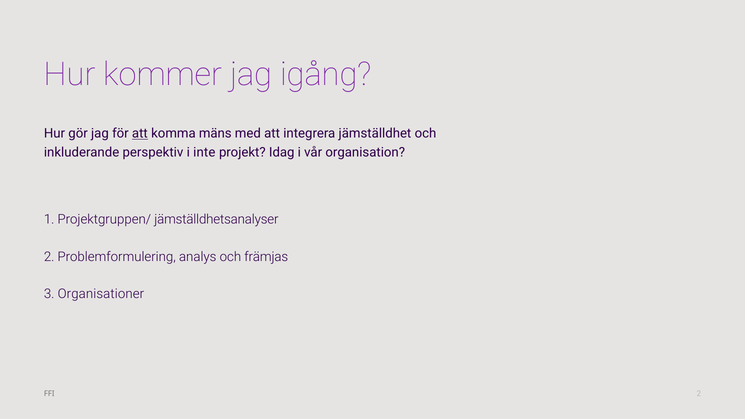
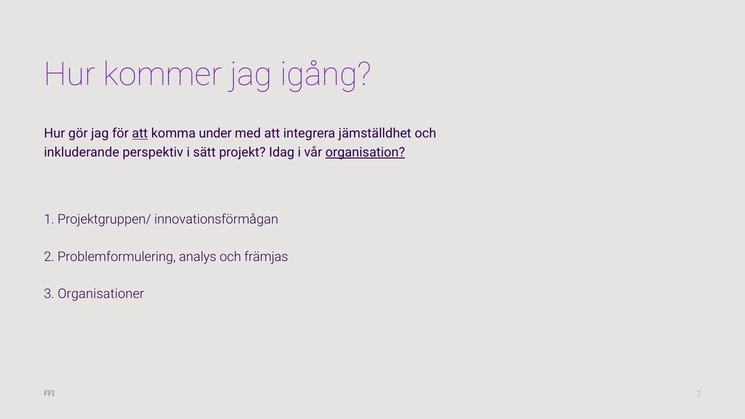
mäns: mäns -> under
inte: inte -> sätt
organisation underline: none -> present
jämställdhetsanalyser: jämställdhetsanalyser -> innovationsförmågan
